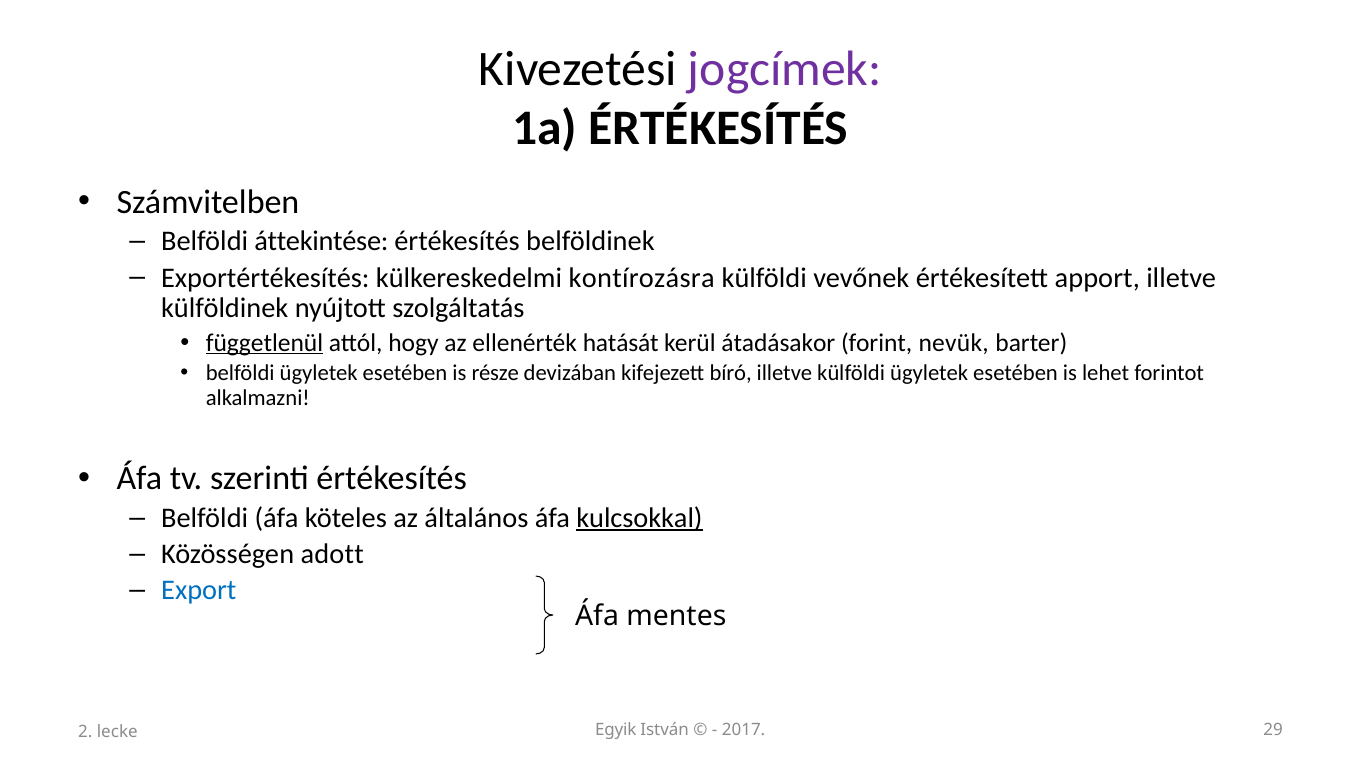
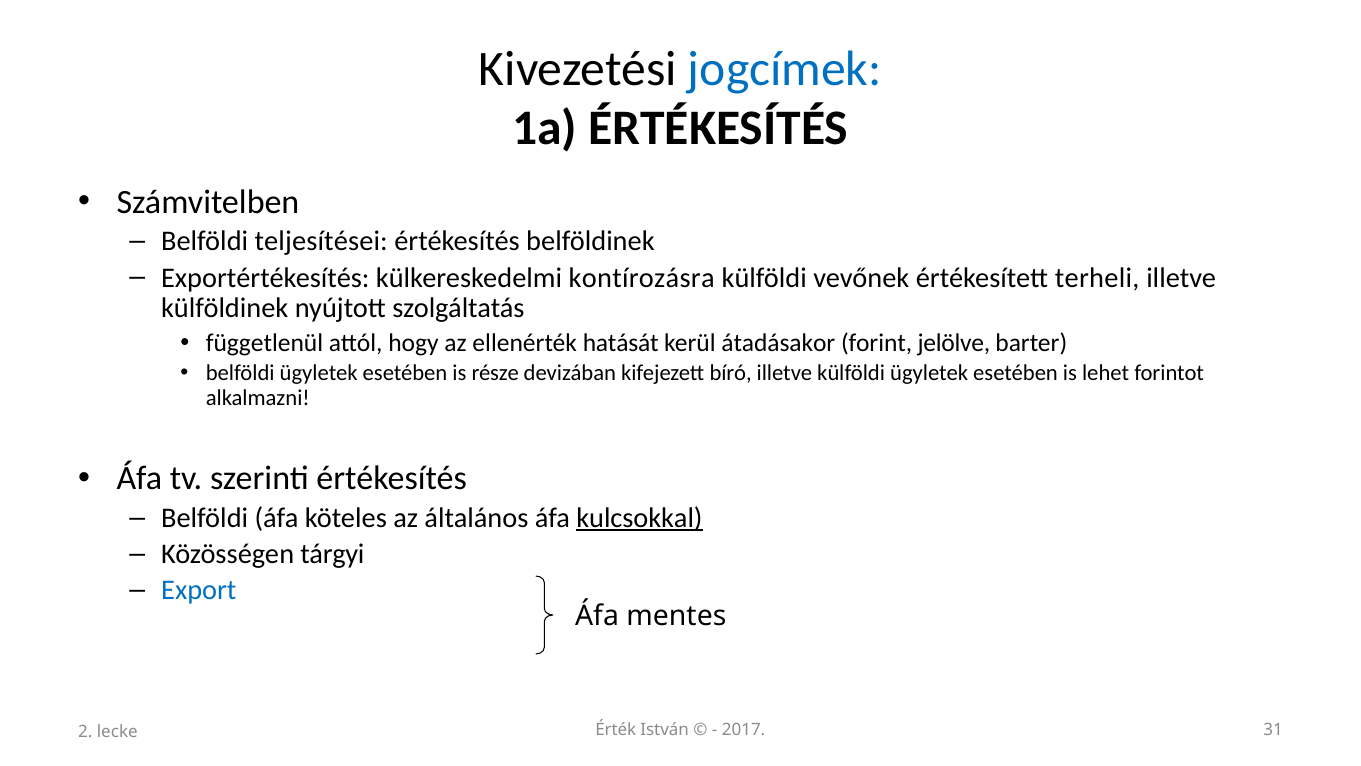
jogcímek colour: purple -> blue
áttekintése: áttekintése -> teljesítései
apport: apport -> terheli
függetlenül underline: present -> none
nevük: nevük -> jelölve
adott: adott -> tárgyi
Egyik: Egyik -> Érték
29: 29 -> 31
